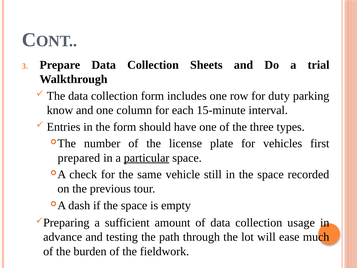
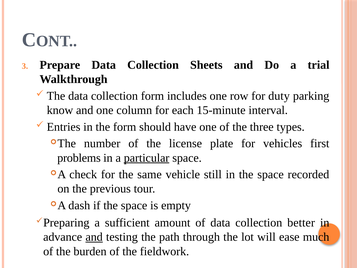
prepared: prepared -> problems
usage: usage -> better
and at (94, 237) underline: none -> present
